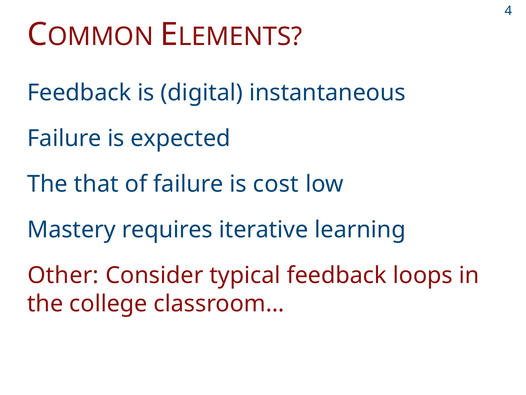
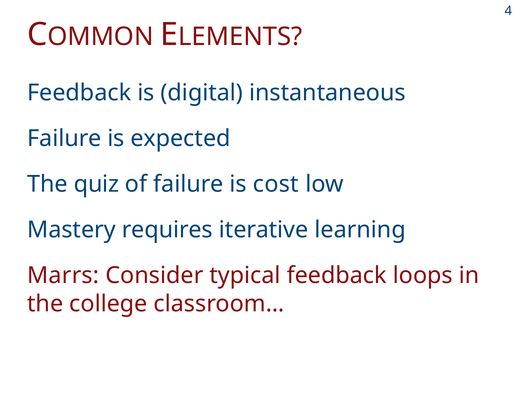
that: that -> quiz
Other: Other -> Marrs
